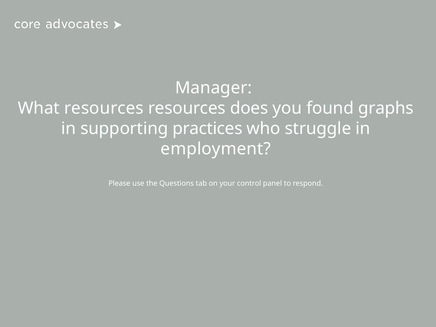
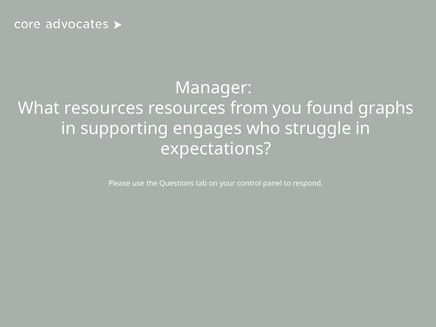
does: does -> from
practices: practices -> engages
employment: employment -> expectations
